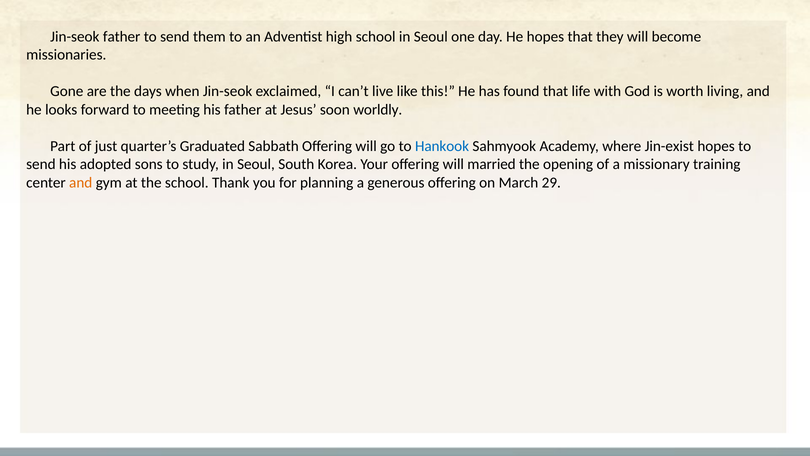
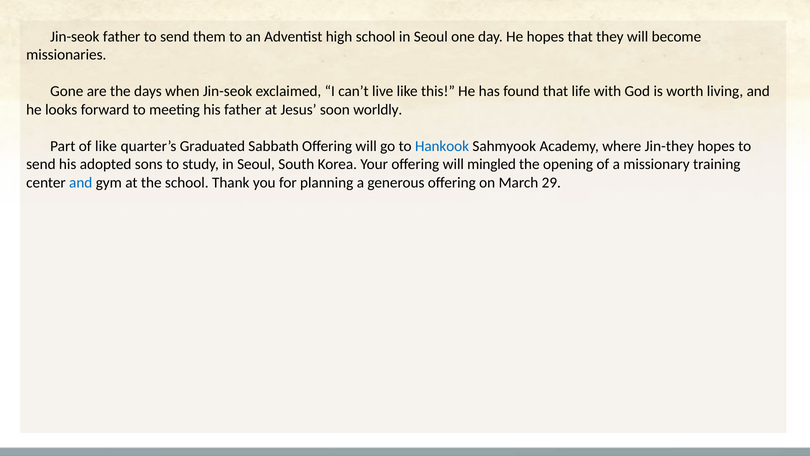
of just: just -> like
Jin-exist: Jin-exist -> Jin-they
married: married -> mingled
and at (81, 182) colour: orange -> blue
